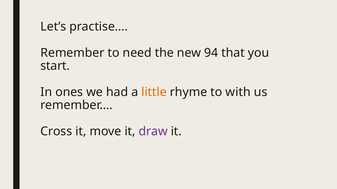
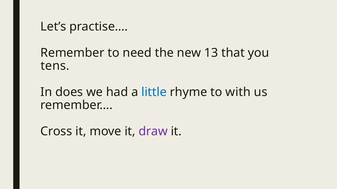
94: 94 -> 13
start: start -> tens
ones: ones -> does
little colour: orange -> blue
